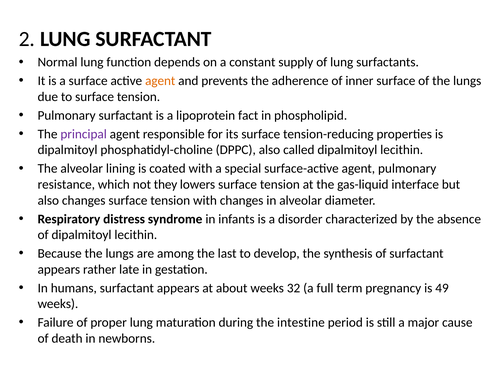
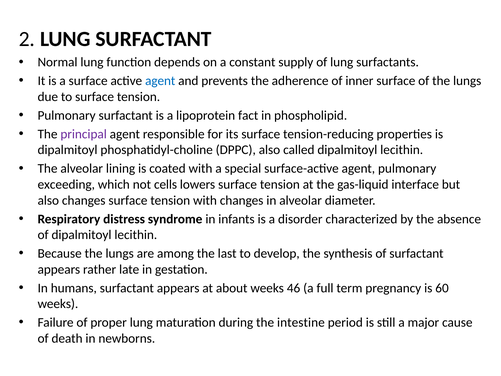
agent at (160, 81) colour: orange -> blue
resistance: resistance -> exceeding
they: they -> cells
32: 32 -> 46
49: 49 -> 60
